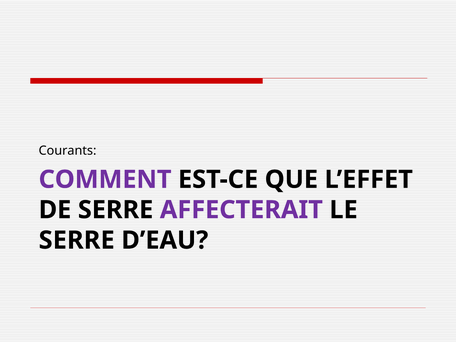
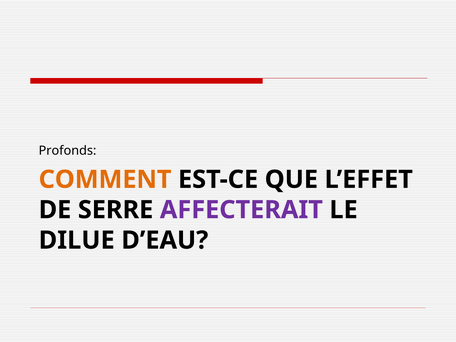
Courants: Courants -> Profonds
COMMENT colour: purple -> orange
SERRE at (77, 240): SERRE -> DILUE
